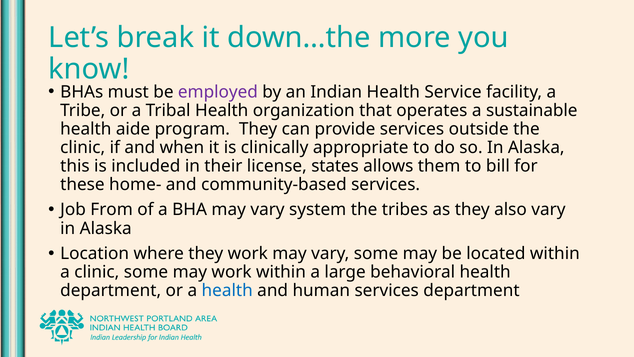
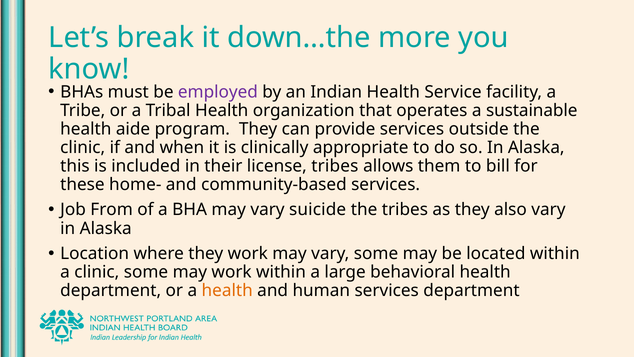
license states: states -> tribes
system: system -> suicide
health at (227, 290) colour: blue -> orange
